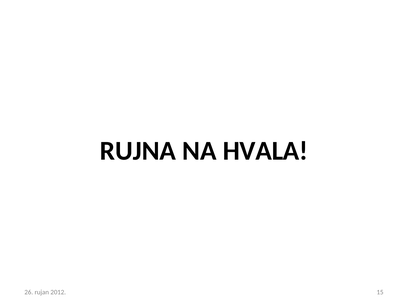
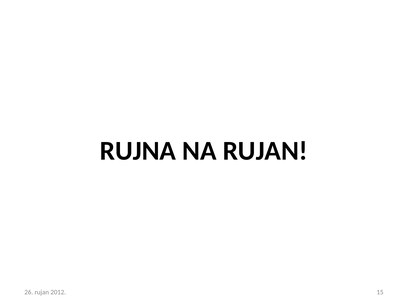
NA HVALA: HVALA -> RUJAN
